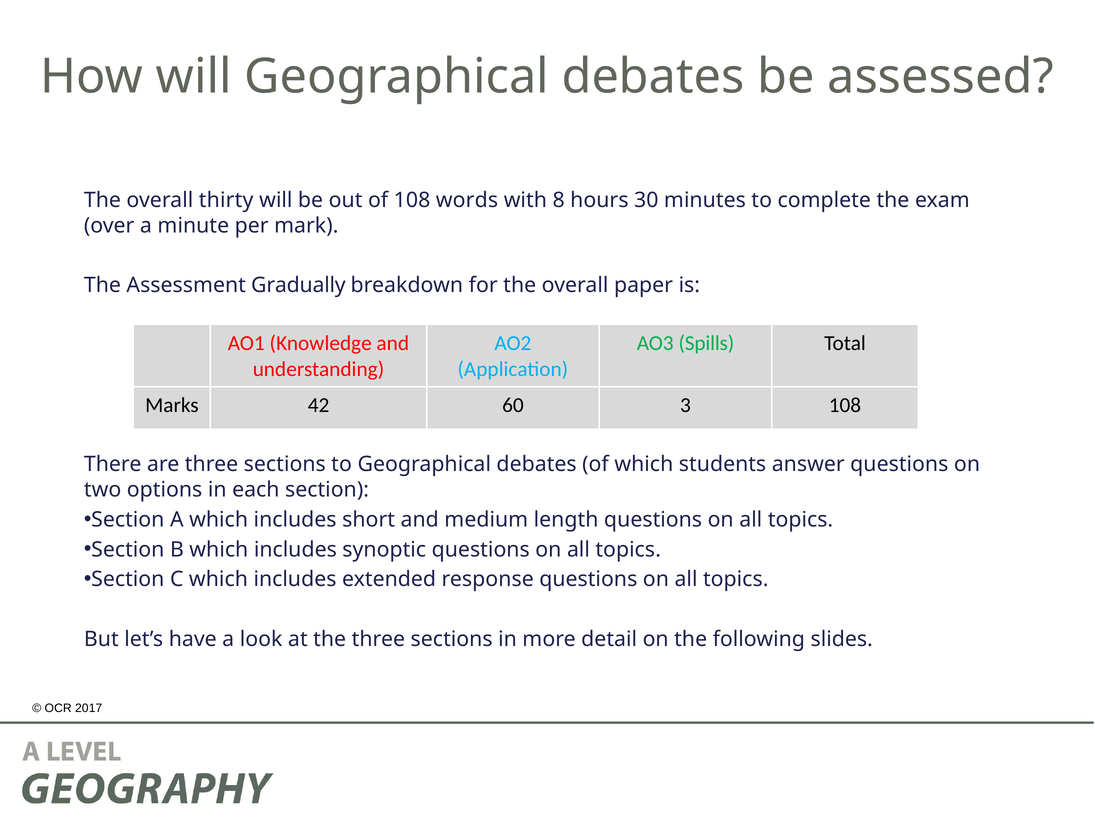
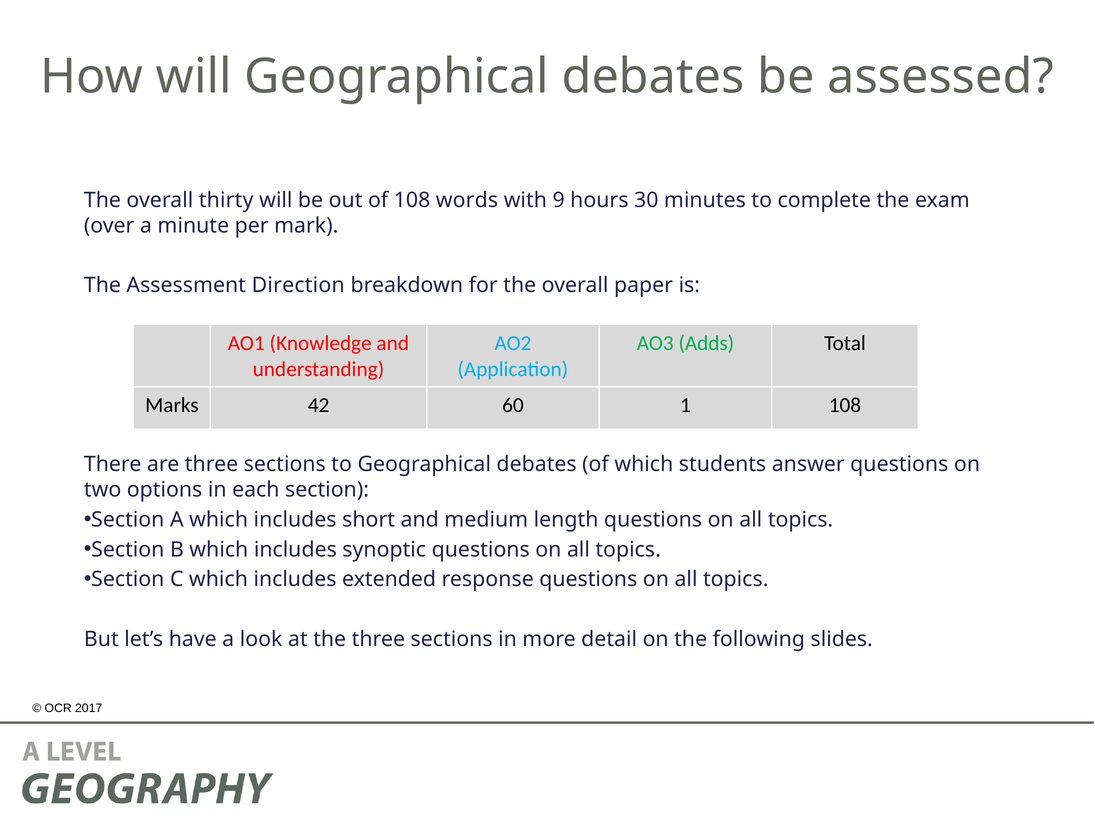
8: 8 -> 9
Gradually: Gradually -> Direction
Spills: Spills -> Adds
3: 3 -> 1
